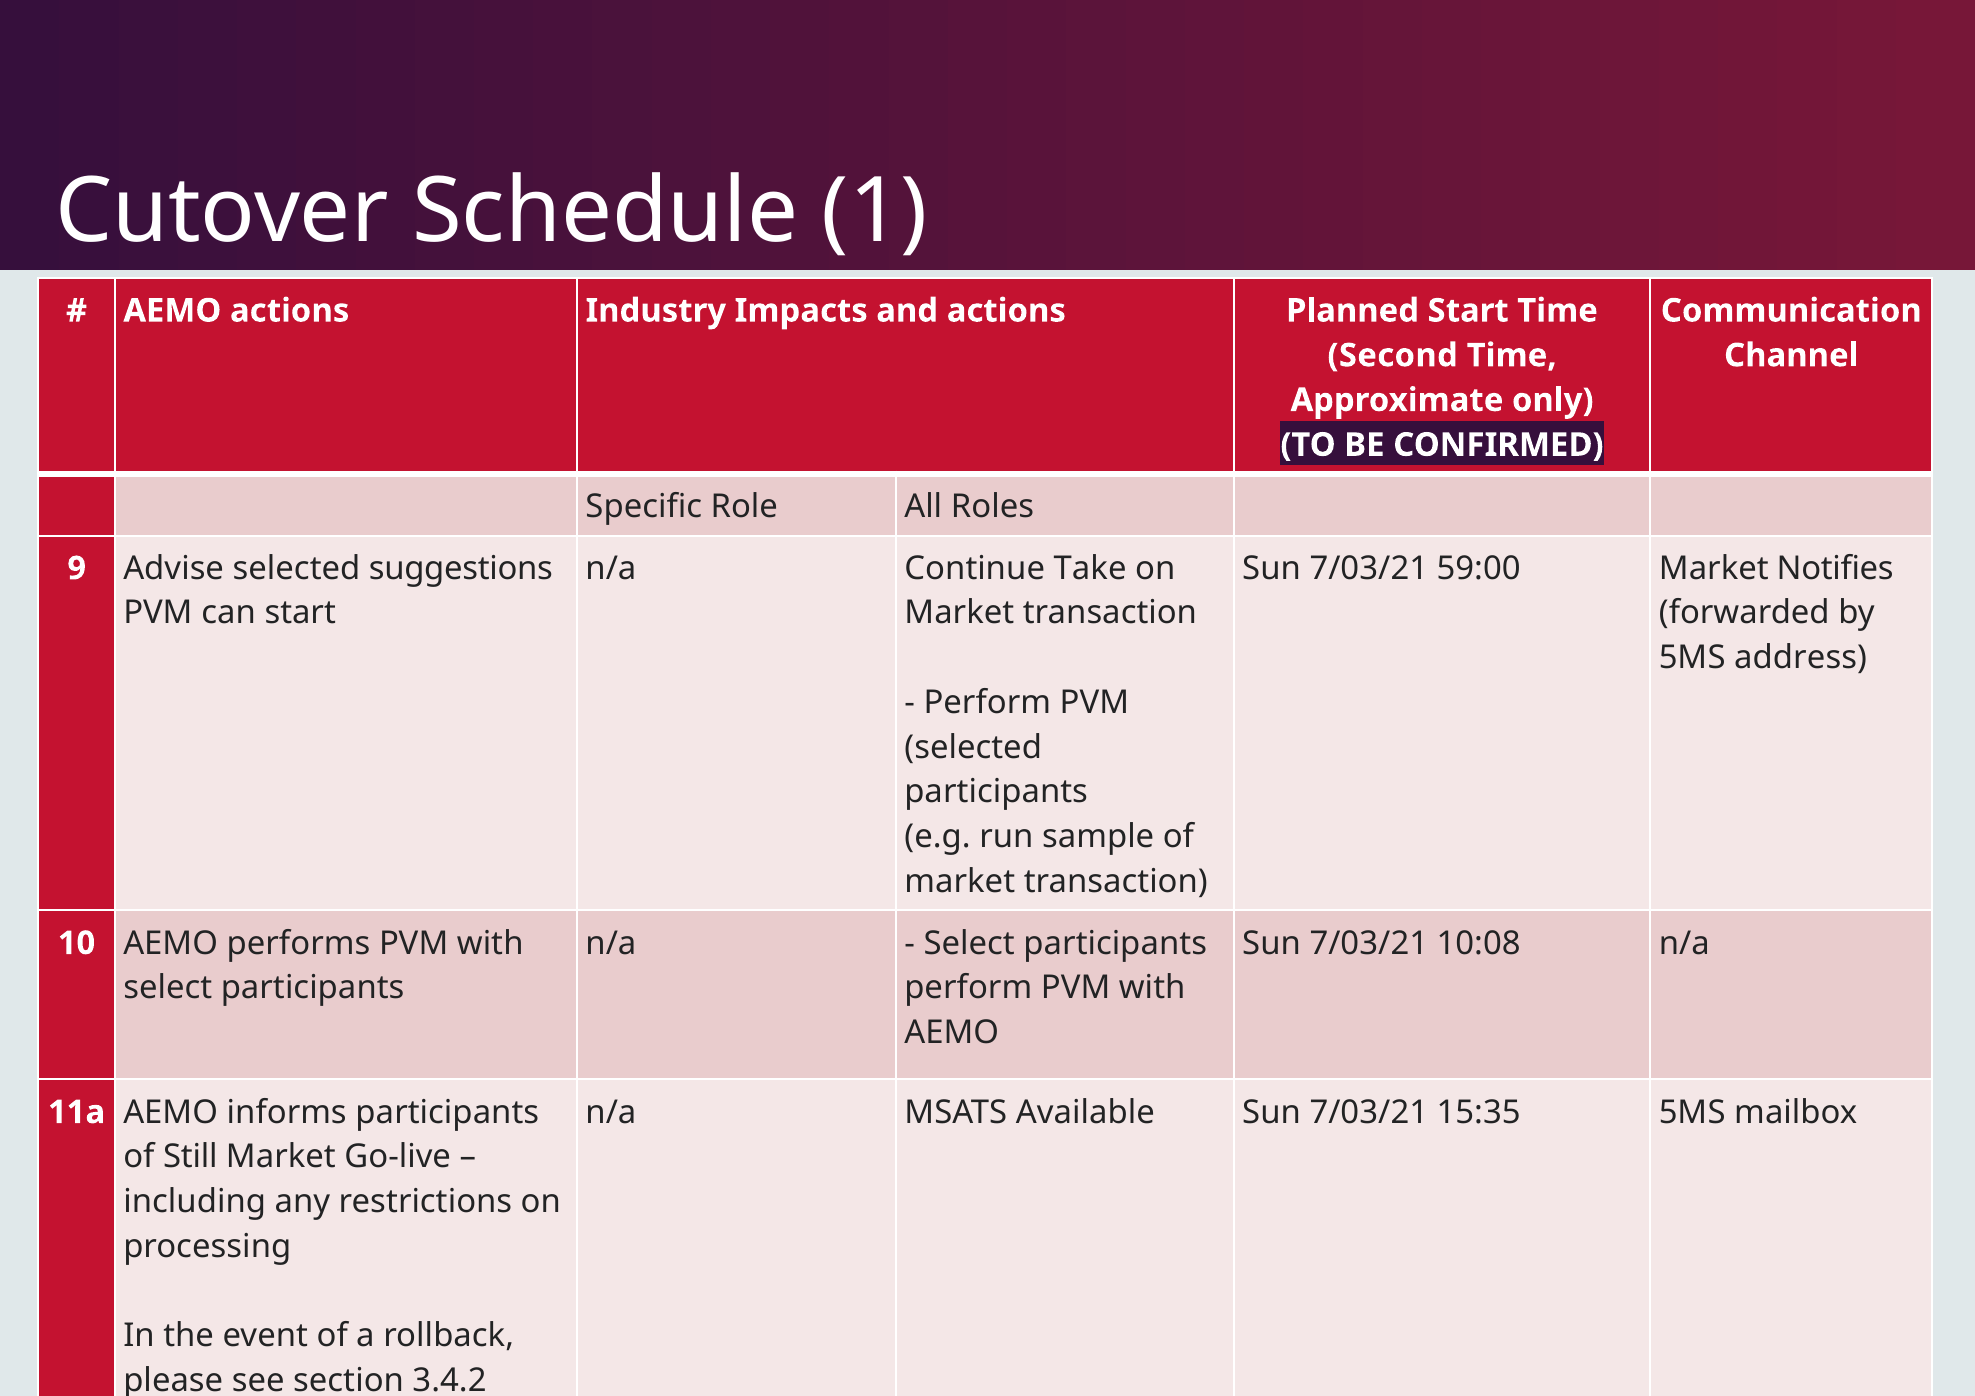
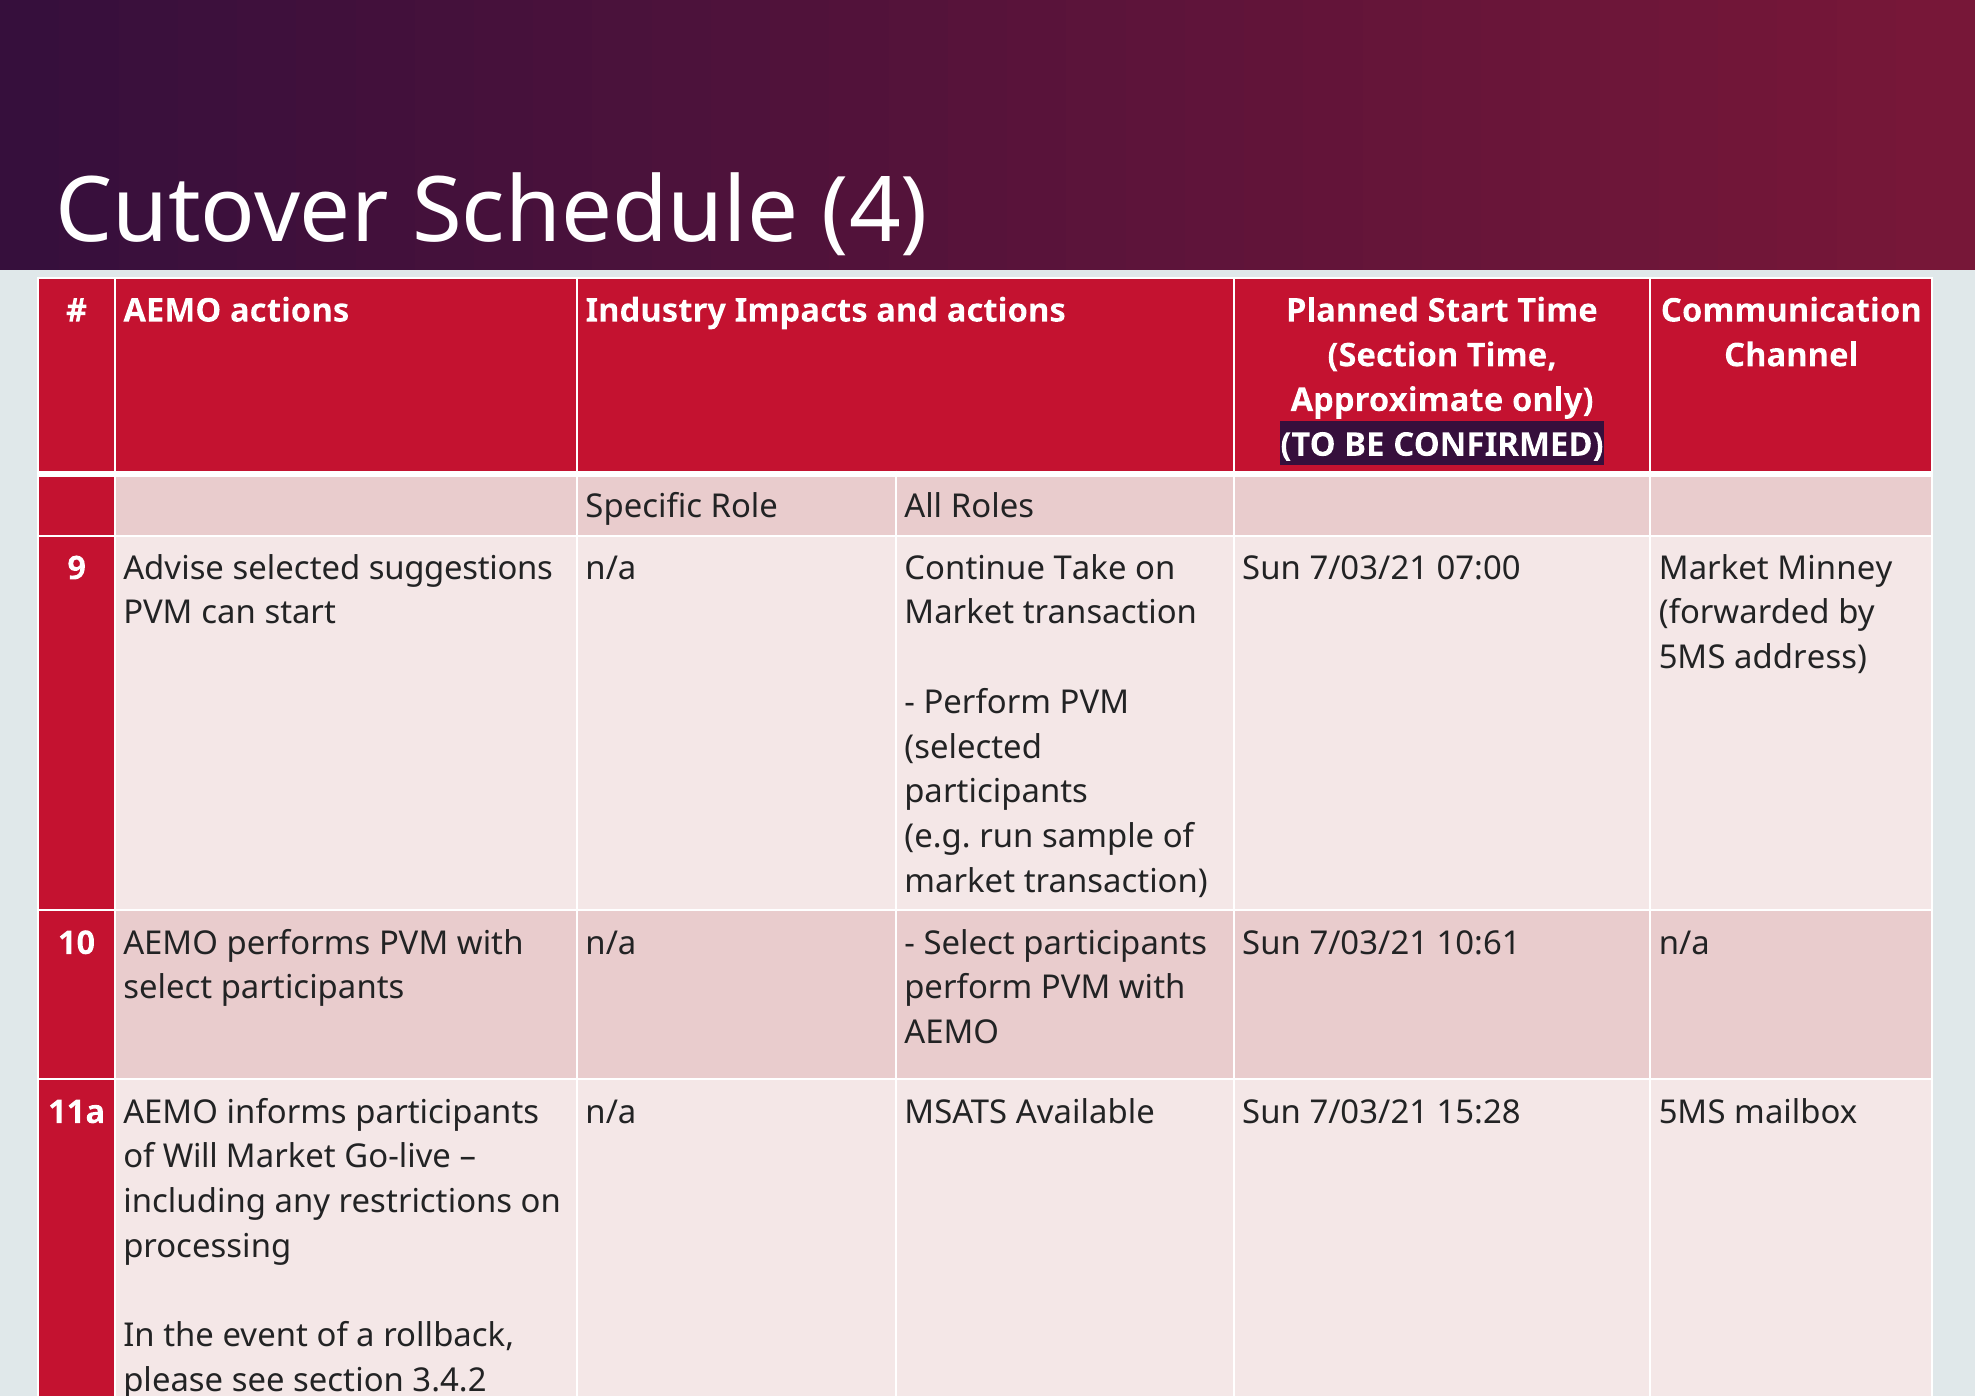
1: 1 -> 4
Second at (1393, 356): Second -> Section
59:00: 59:00 -> 07:00
Notifies: Notifies -> Minney
10:08: 10:08 -> 10:61
15:35: 15:35 -> 15:28
Still: Still -> Will
